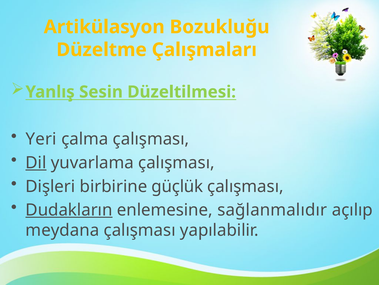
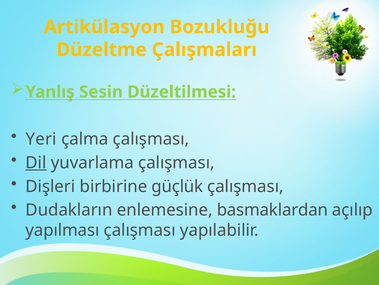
Dudakların underline: present -> none
sağlanmalıdır: sağlanmalıdır -> basmaklardan
meydana: meydana -> yapılması
